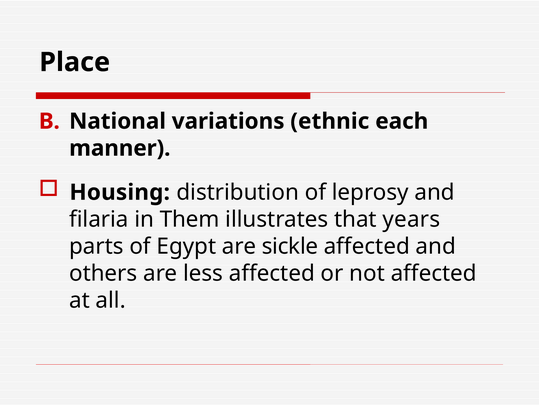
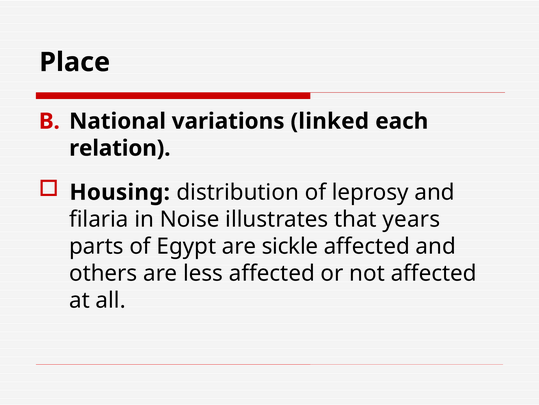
ethnic: ethnic -> linked
manner: manner -> relation
Them: Them -> Noise
